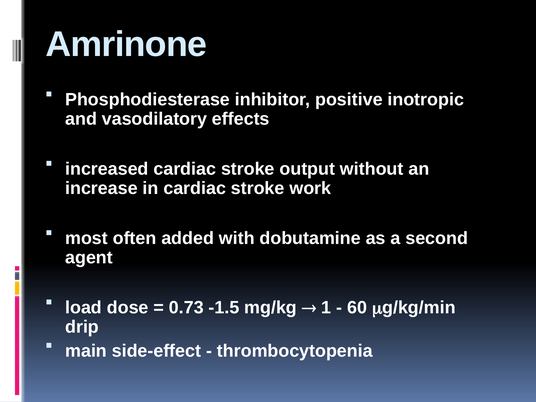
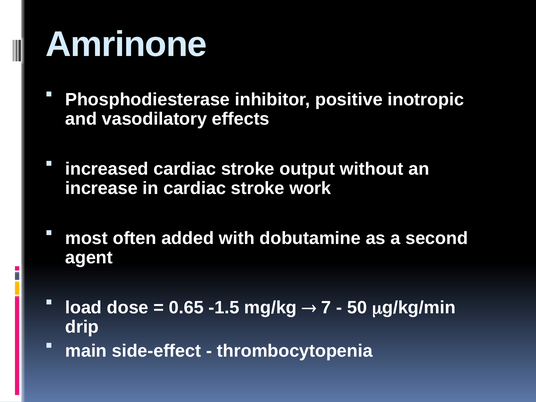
0.73: 0.73 -> 0.65
1: 1 -> 7
60: 60 -> 50
